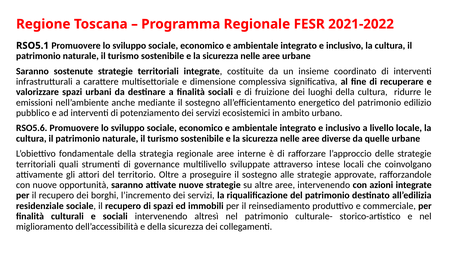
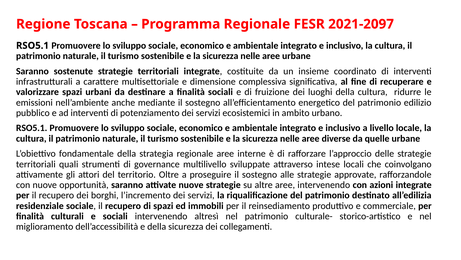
2021-2022: 2021-2022 -> 2021-2097
RSO5.6 at (32, 128): RSO5.6 -> RSO5.1
